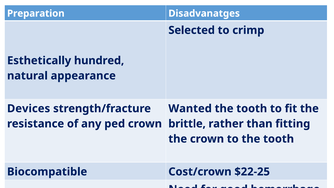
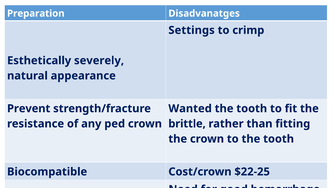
Selected: Selected -> Settings
hundred: hundred -> severely
Devices: Devices -> Prevent
